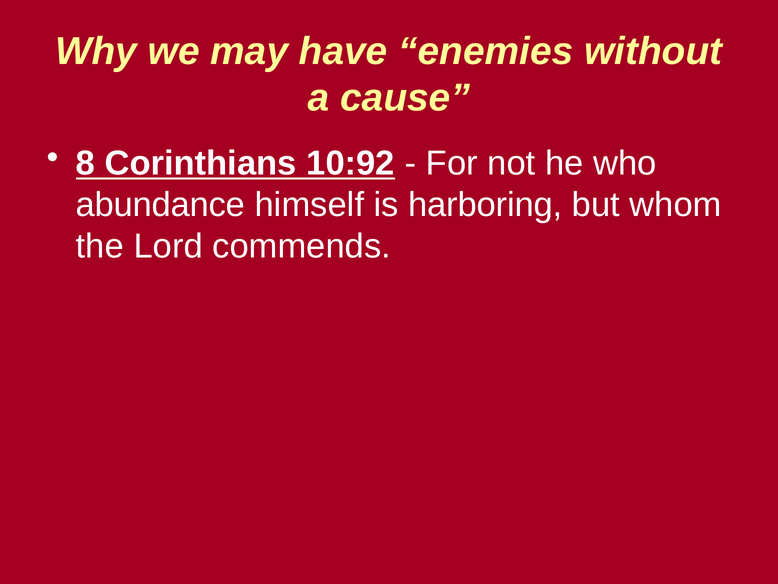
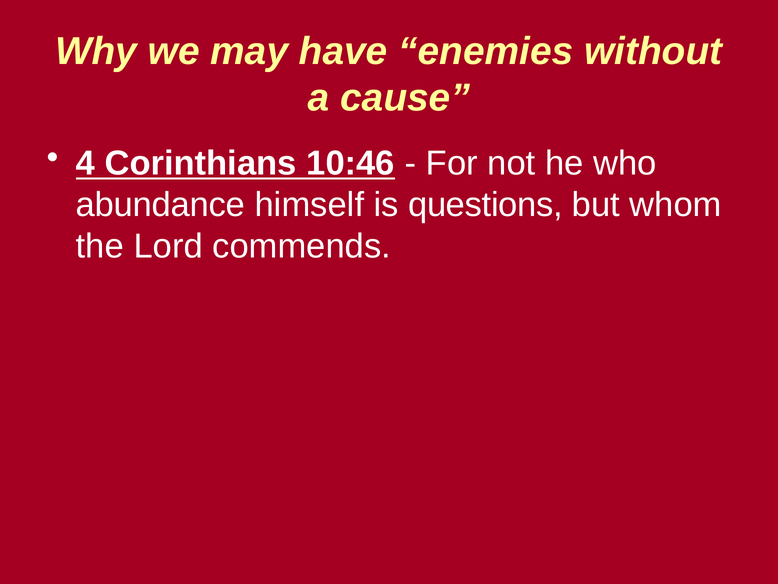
8: 8 -> 4
10:92: 10:92 -> 10:46
harboring: harboring -> questions
